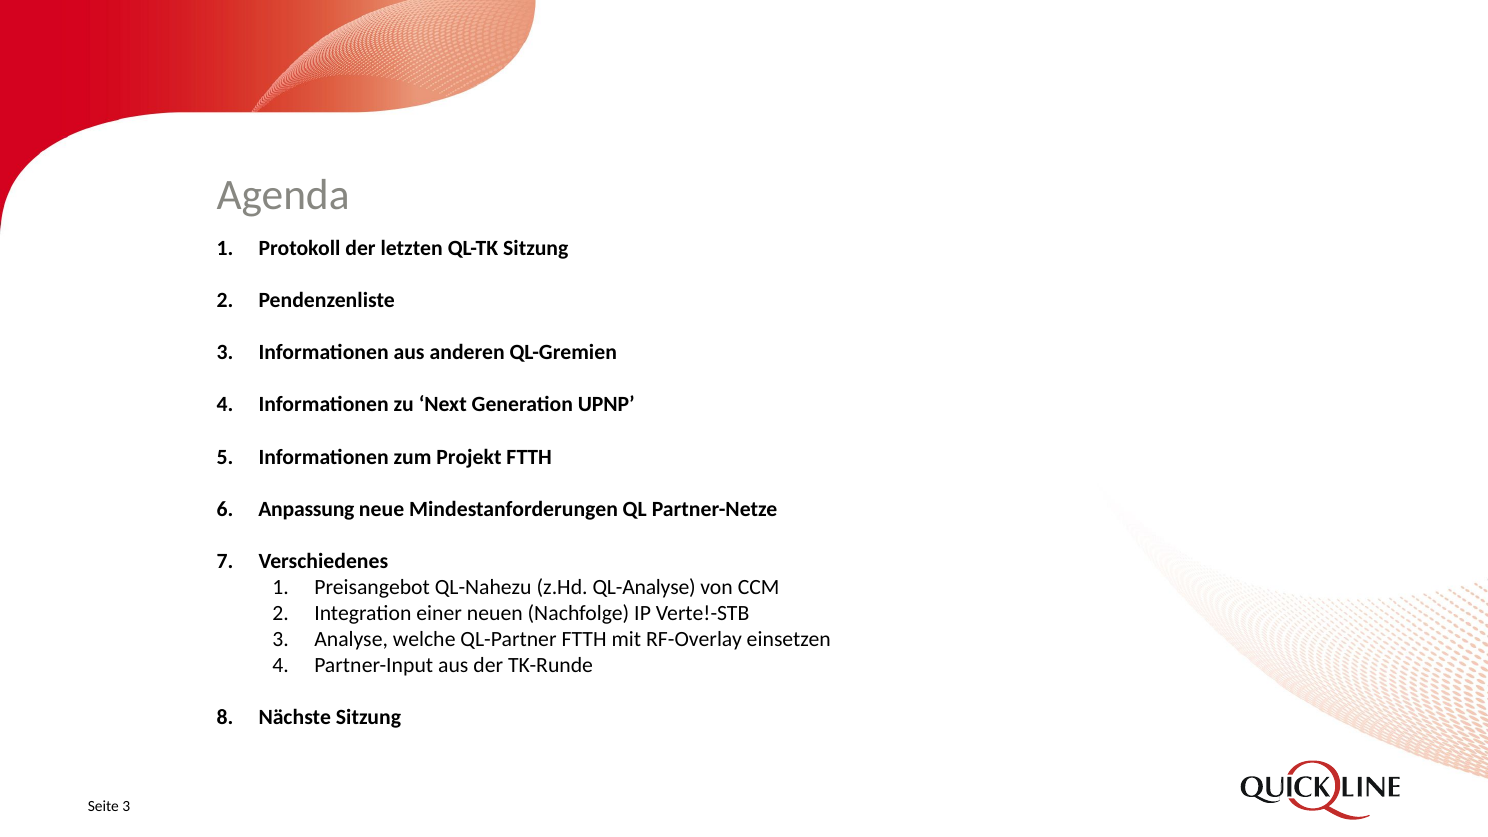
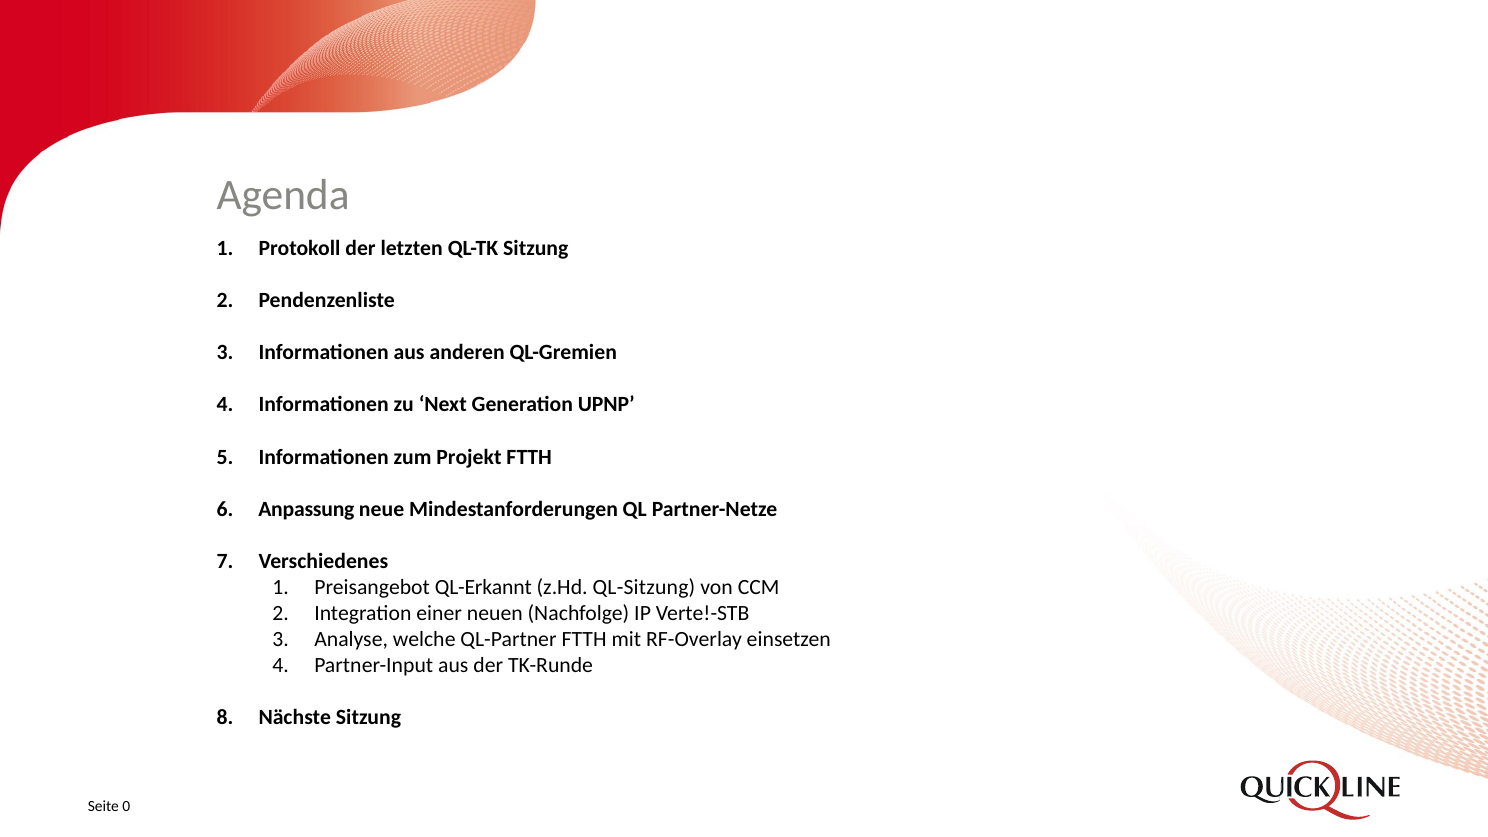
QL-Nahezu: QL-Nahezu -> QL-Erkannt
QL-Analyse: QL-Analyse -> QL-Sitzung
Seite 3: 3 -> 0
